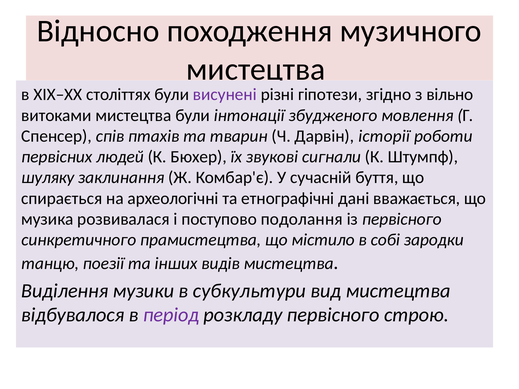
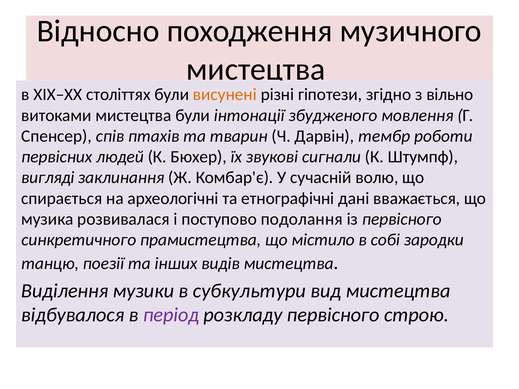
висунені colour: purple -> orange
історії: історії -> тембр
шуляку: шуляку -> вигляді
буття: буття -> волю
